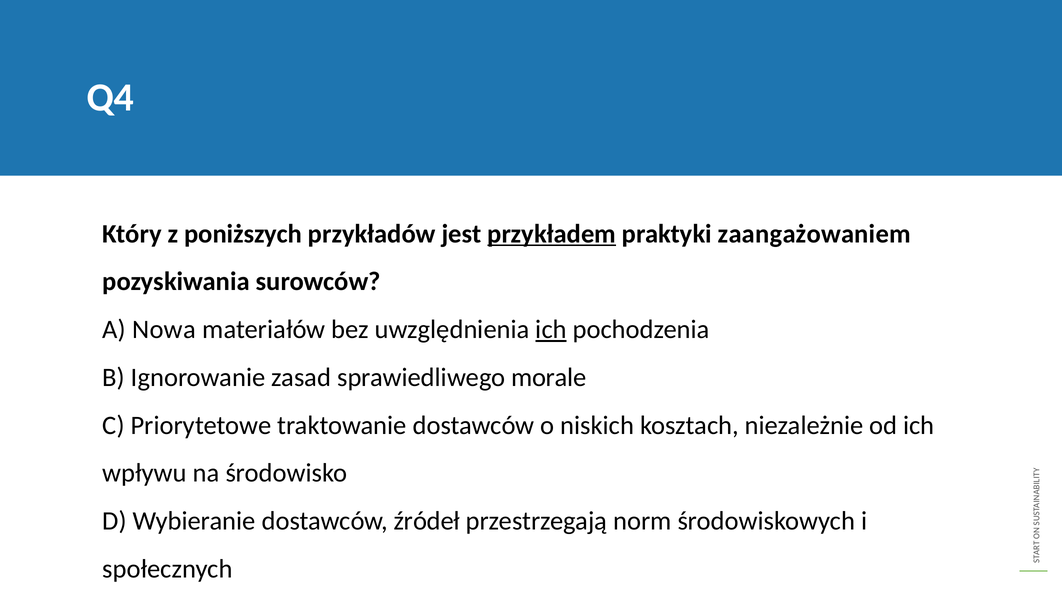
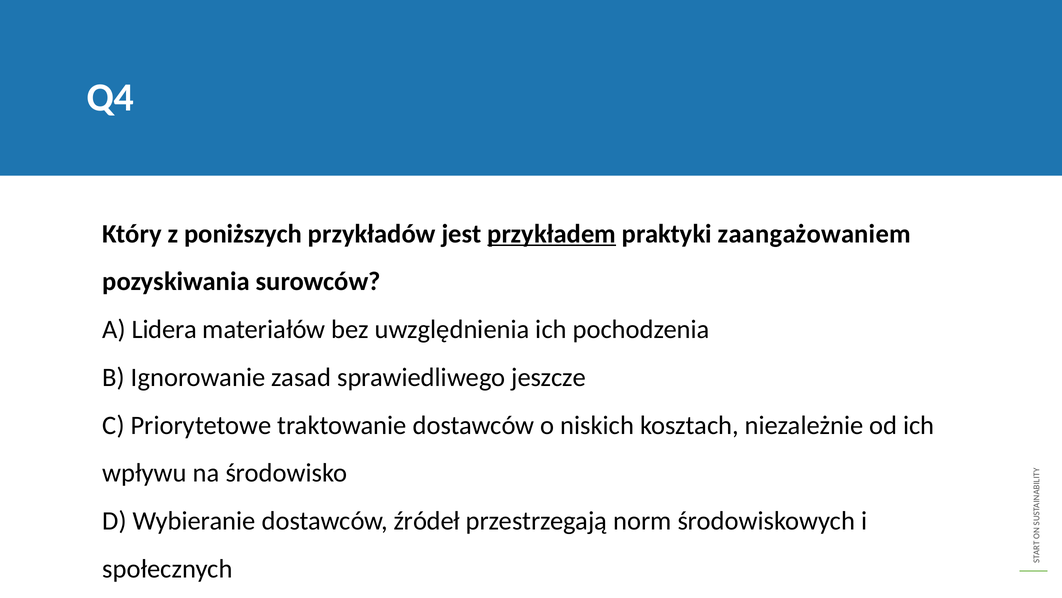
Nowa: Nowa -> Lidera
ich at (551, 329) underline: present -> none
morale: morale -> jeszcze
